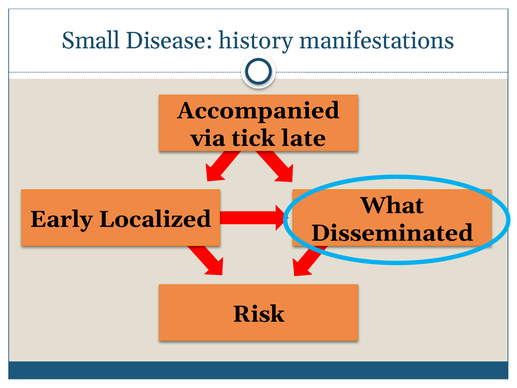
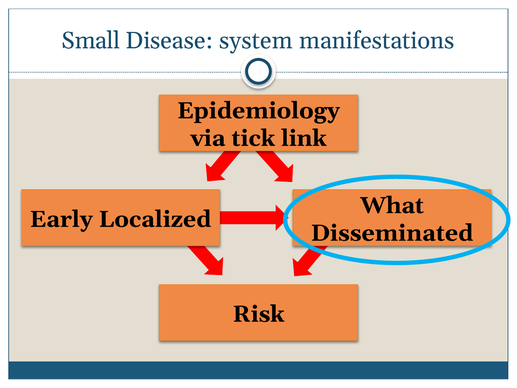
history: history -> system
Accompanied: Accompanied -> Epidemiology
late: late -> link
